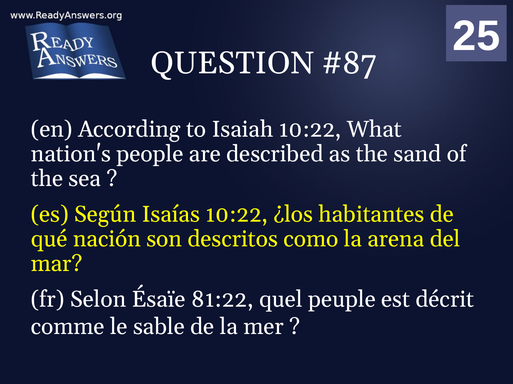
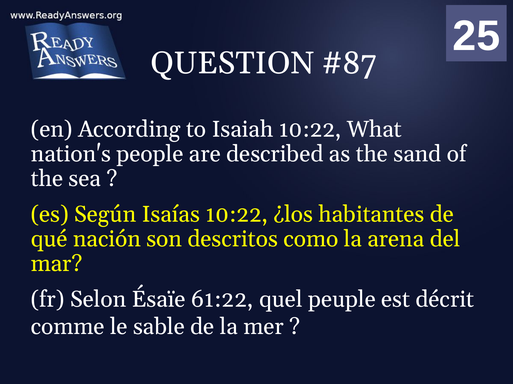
81:22: 81:22 -> 61:22
